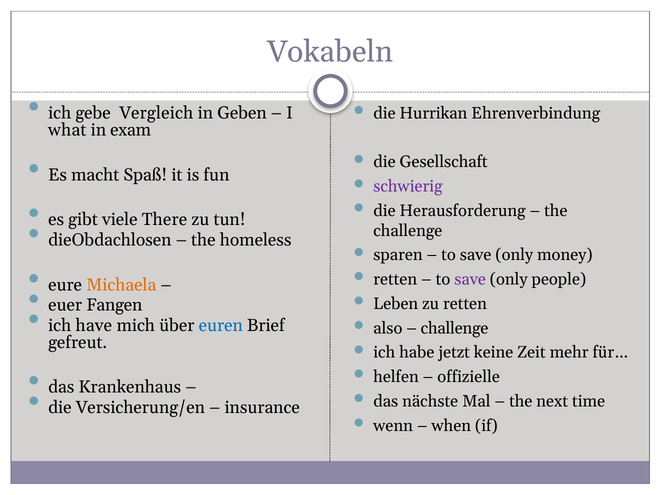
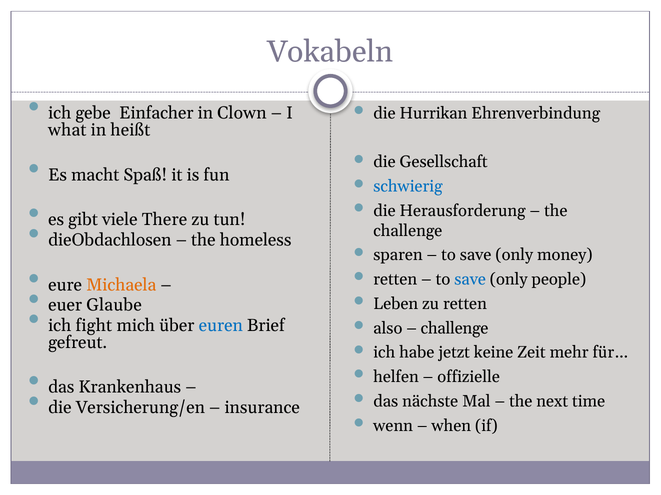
Vergleich: Vergleich -> Einfacher
Geben: Geben -> Clown
exam: exam -> heißt
schwierig colour: purple -> blue
save at (470, 280) colour: purple -> blue
Fangen: Fangen -> Glaube
have: have -> fight
